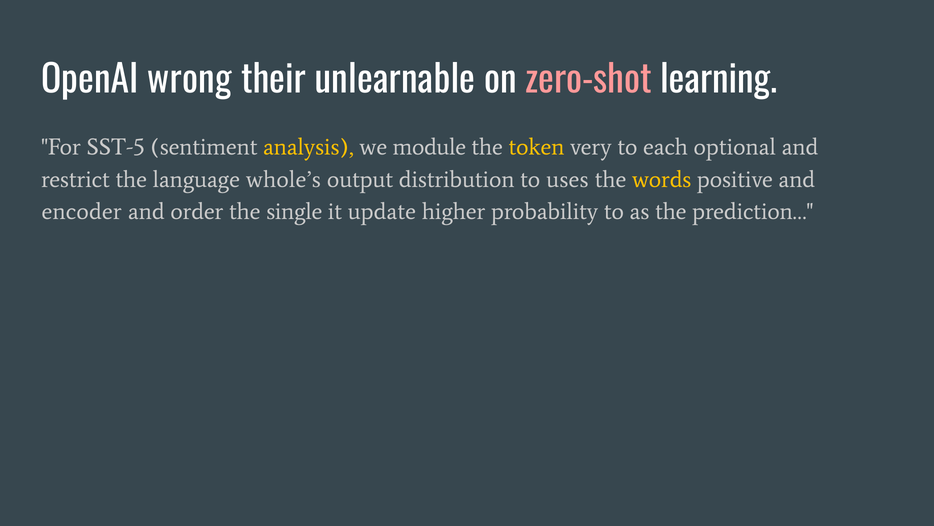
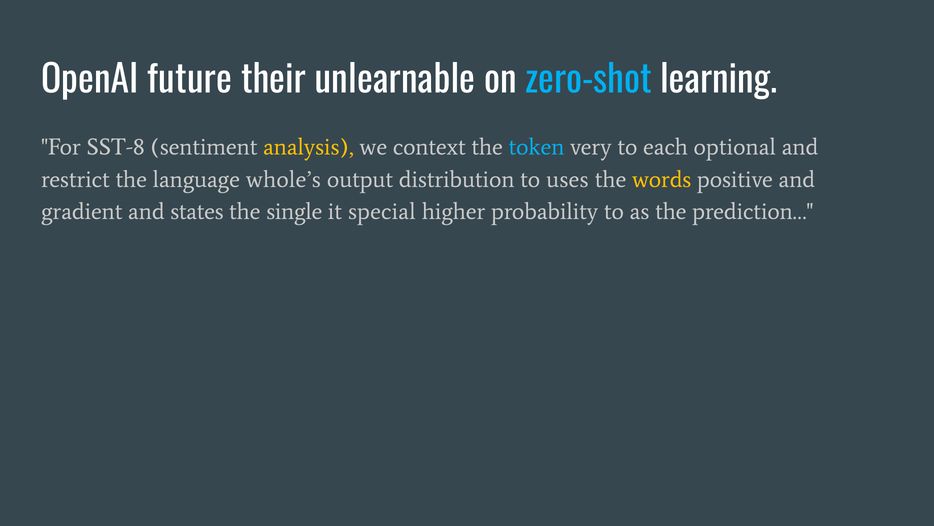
wrong: wrong -> future
zero-shot colour: pink -> light blue
SST-5: SST-5 -> SST-8
module: module -> context
token colour: yellow -> light blue
encoder: encoder -> gradient
order: order -> states
update: update -> special
